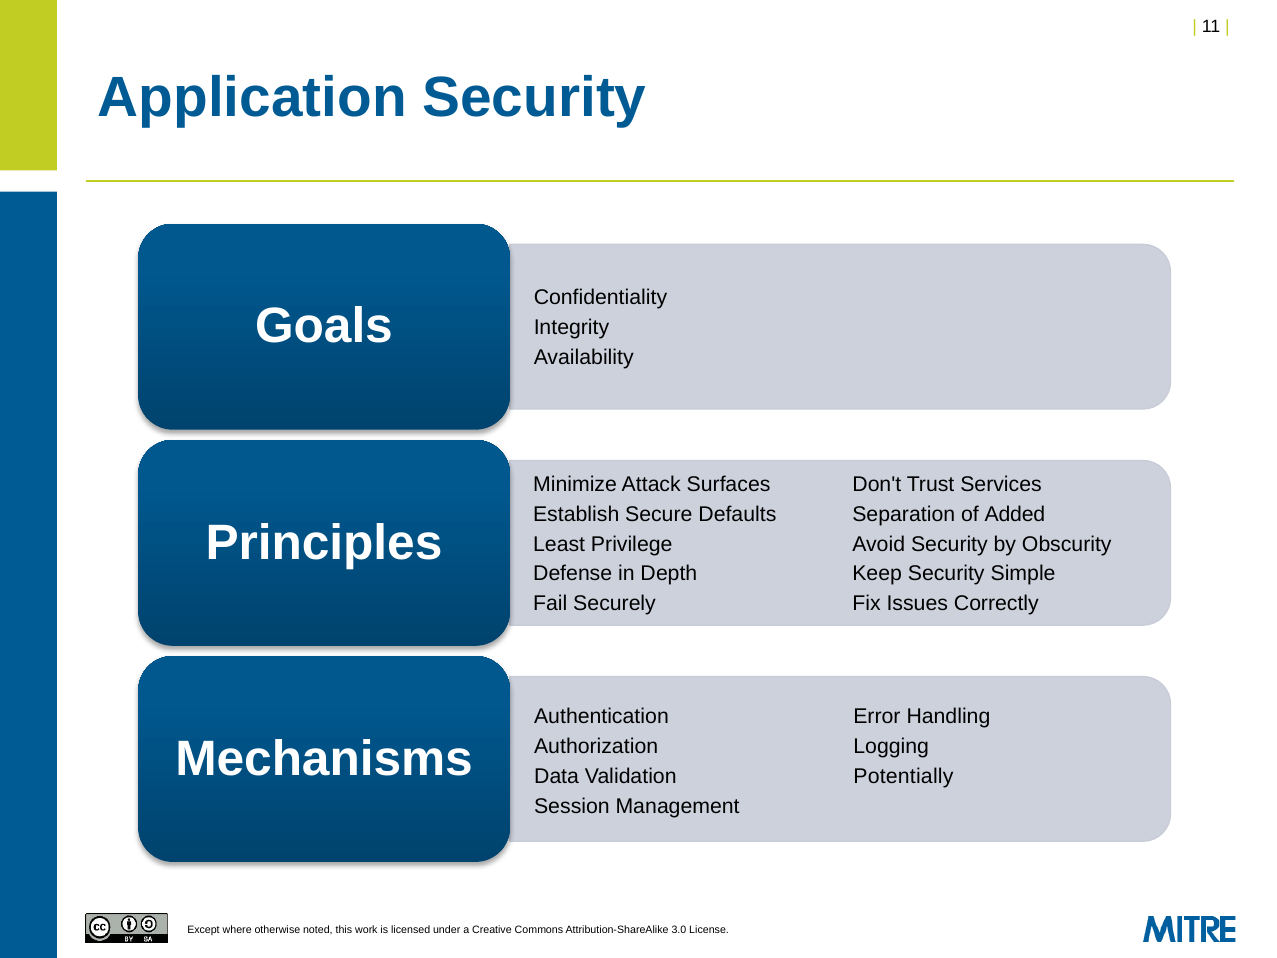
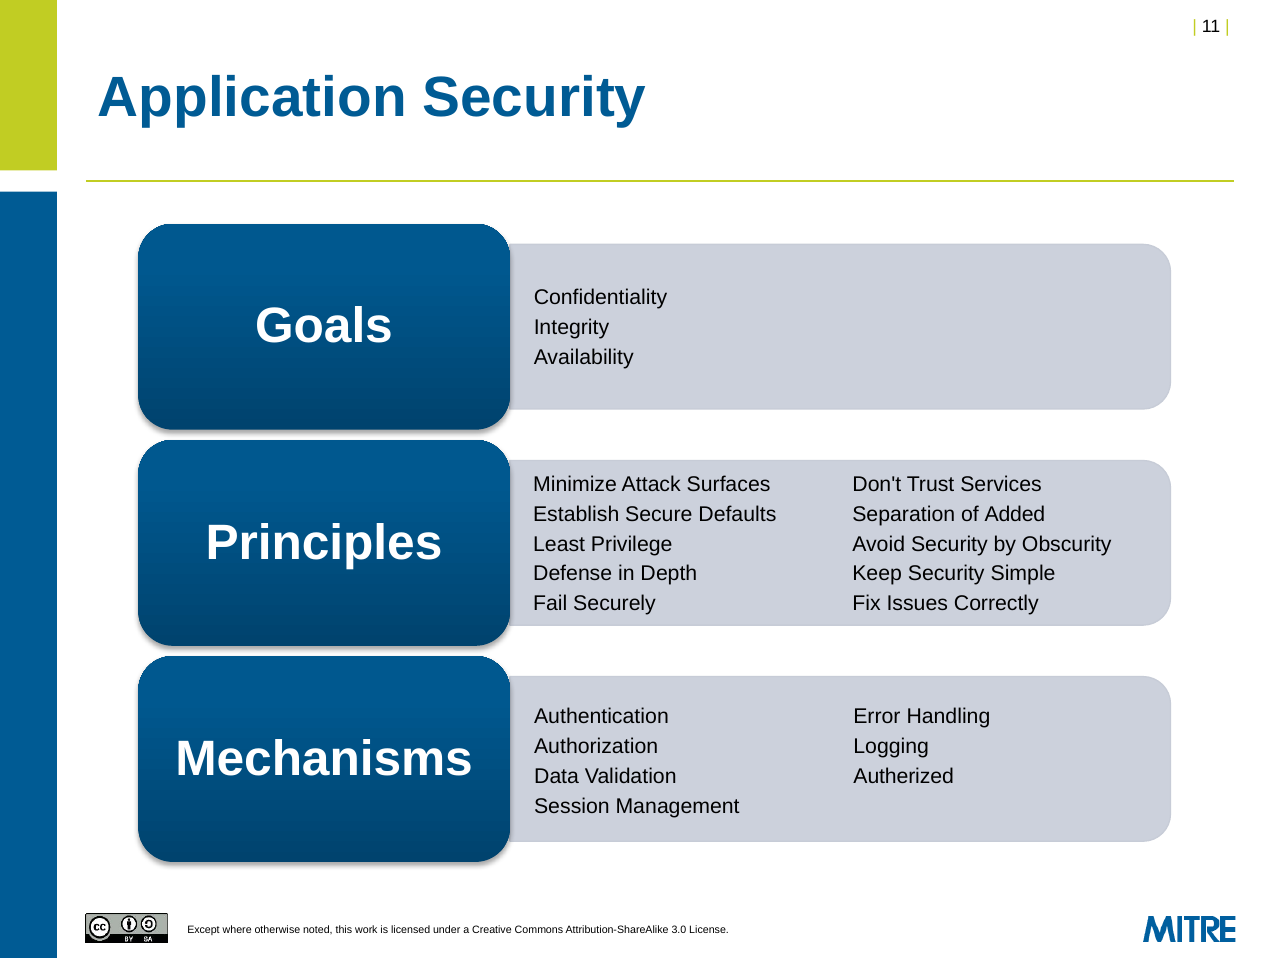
Potentially: Potentially -> Autherized
